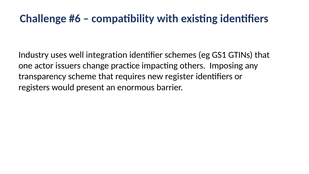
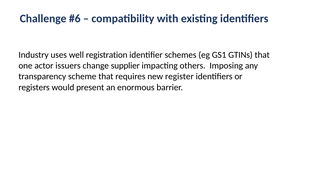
integration: integration -> registration
practice: practice -> supplier
